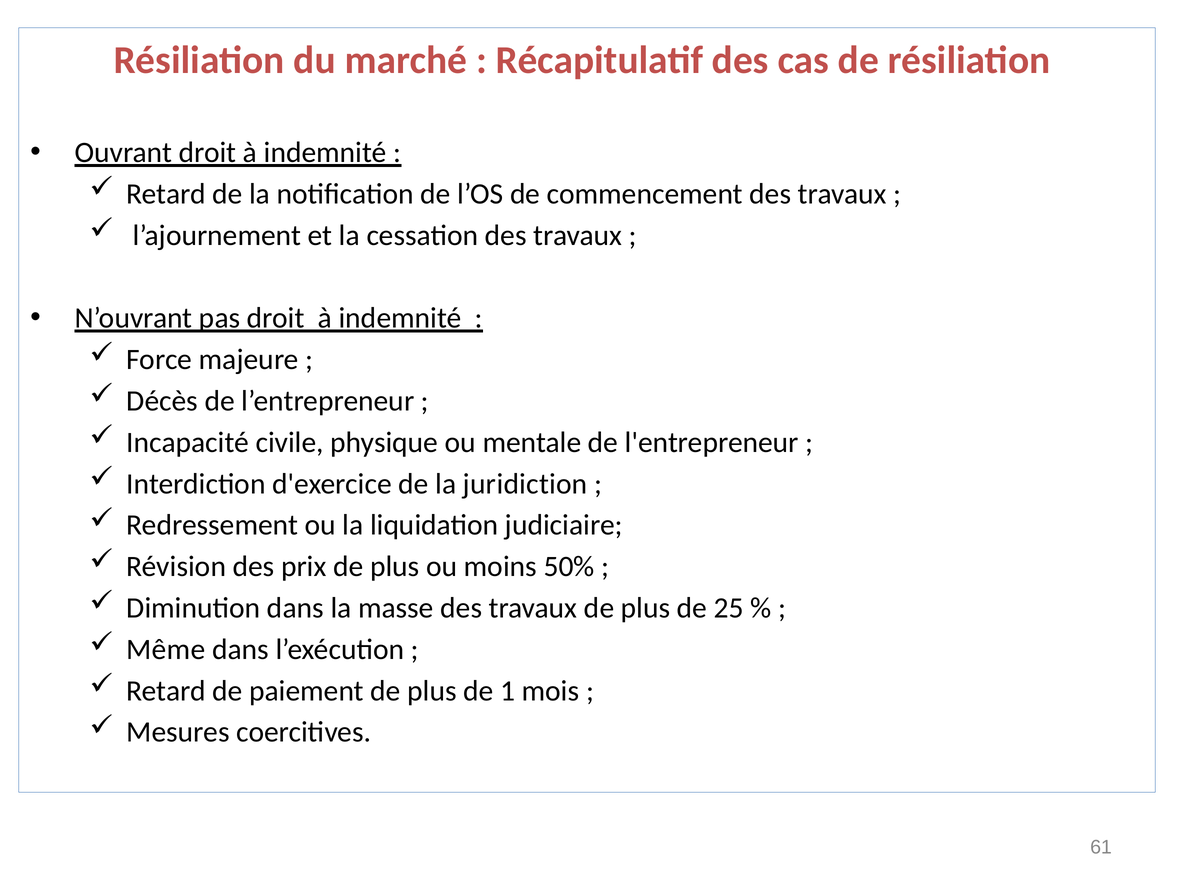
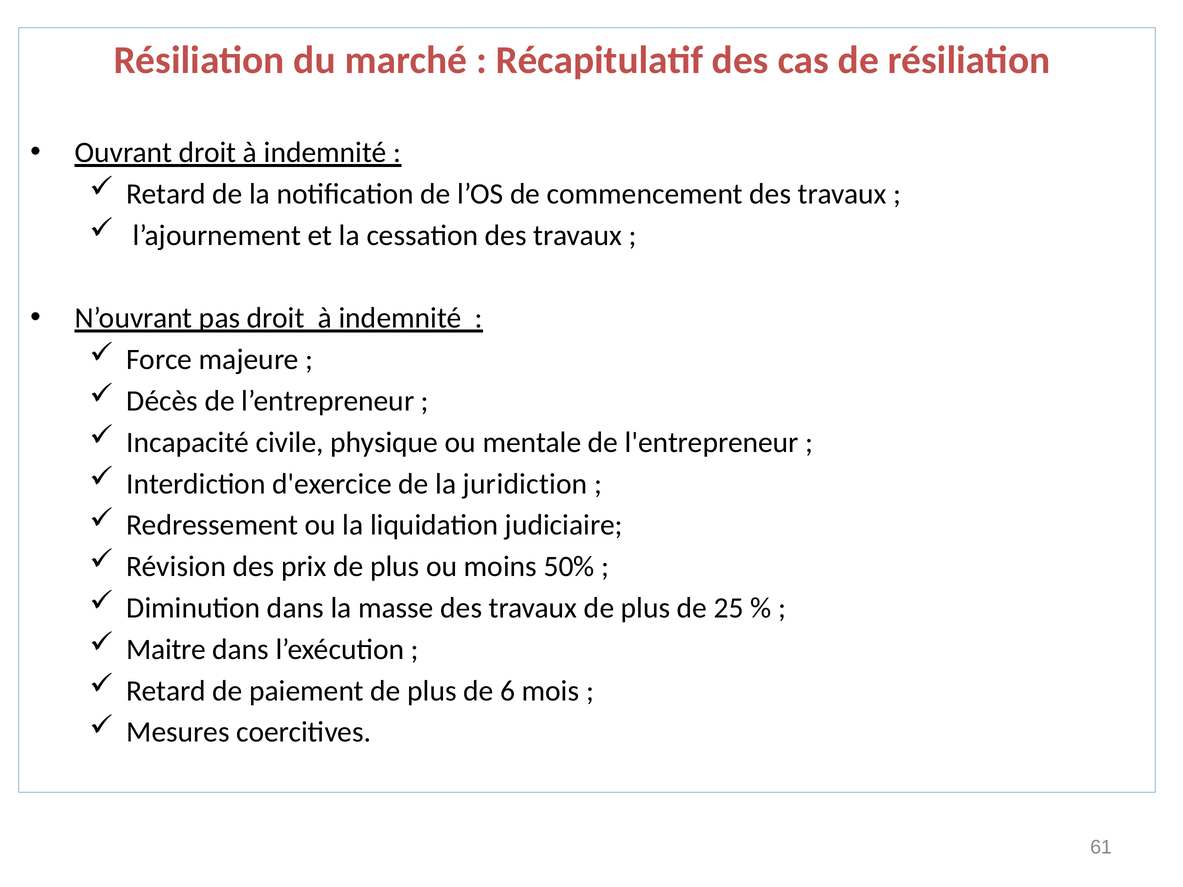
Même: Même -> Maitre
1: 1 -> 6
